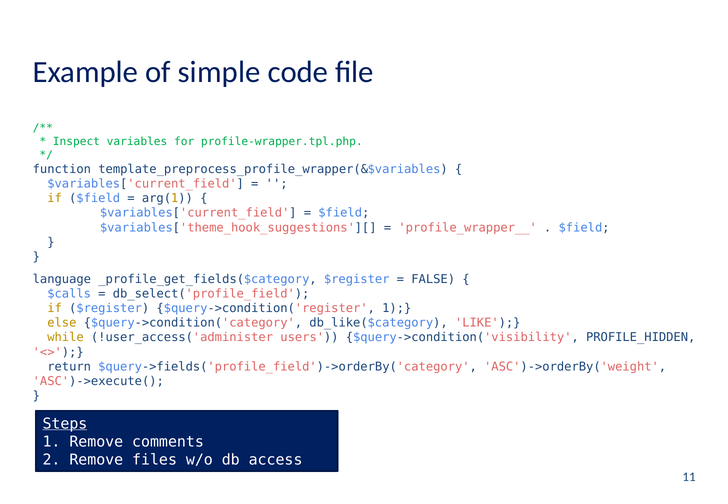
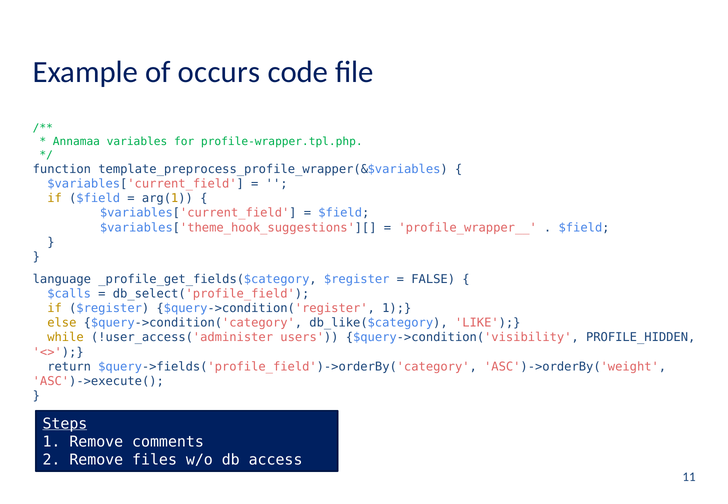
simple: simple -> occurs
Inspect: Inspect -> Annamaa
